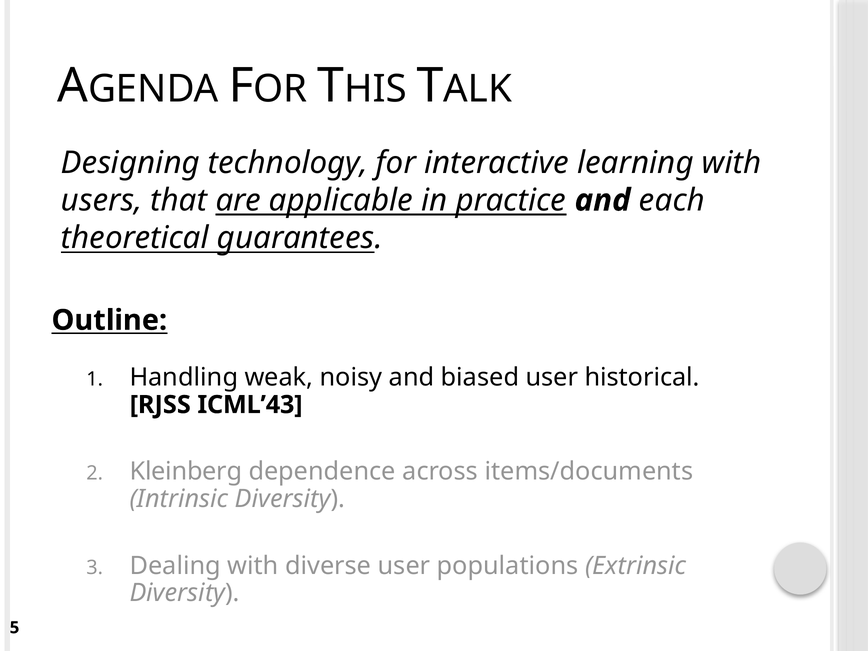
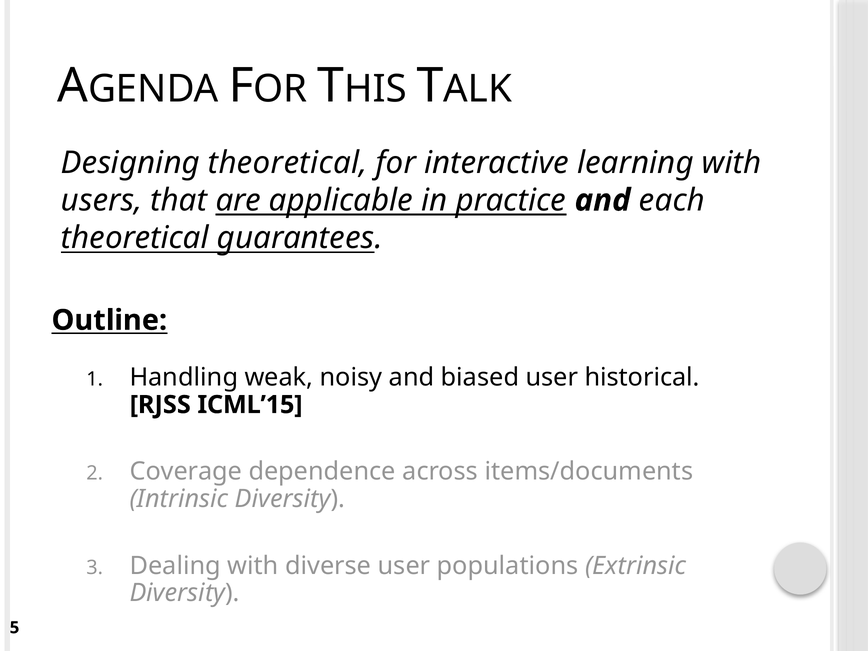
Designing technology: technology -> theoretical
ICML’43: ICML’43 -> ICML’15
Kleinberg: Kleinberg -> Coverage
